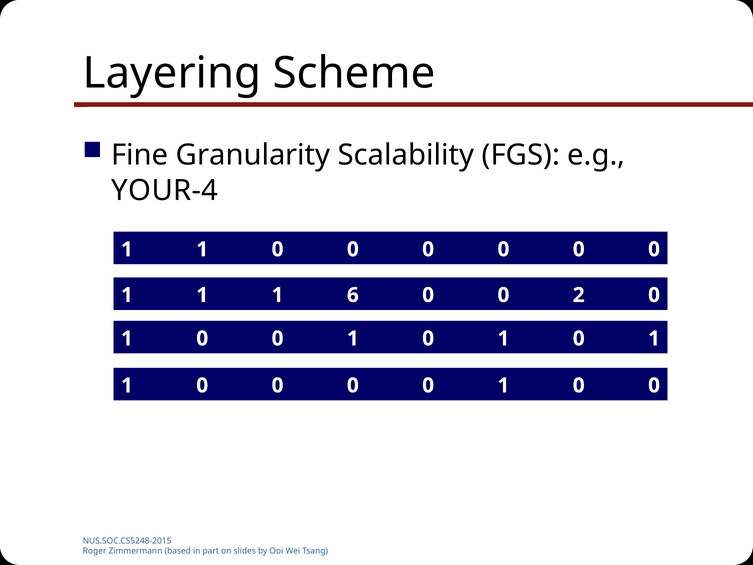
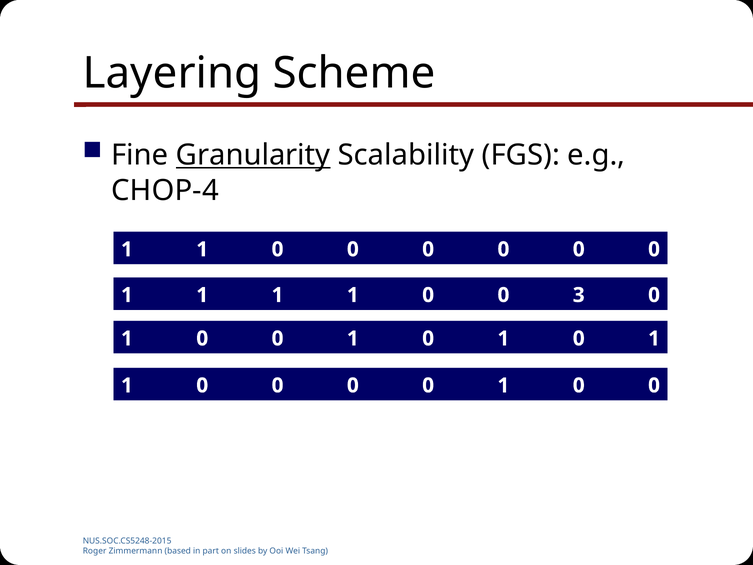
Granularity underline: none -> present
YOUR-4: YOUR-4 -> CHOP-4
6 at (353, 295): 6 -> 1
2: 2 -> 3
